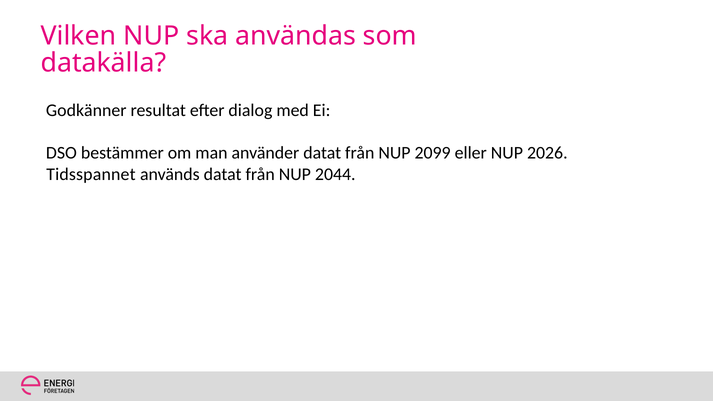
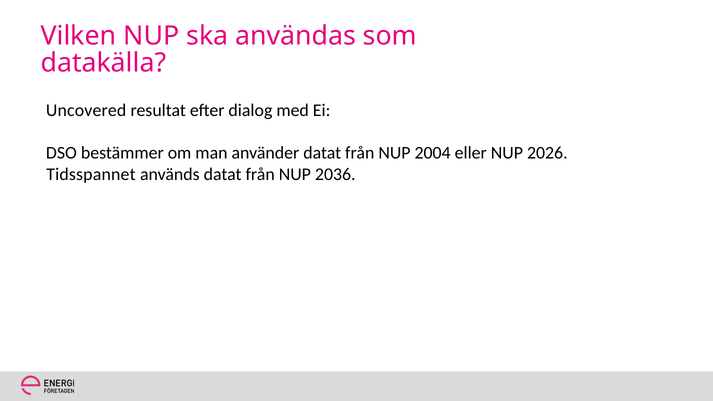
Godkänner: Godkänner -> Uncovered
2099: 2099 -> 2004
2044: 2044 -> 2036
